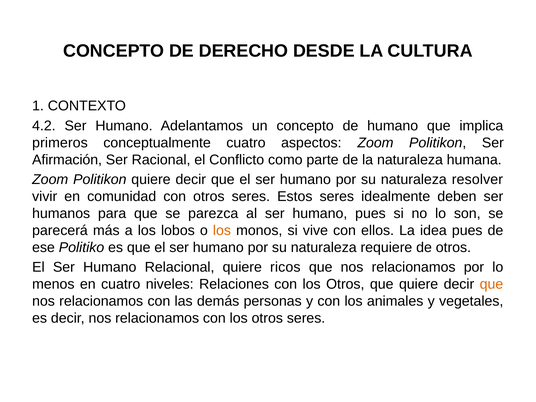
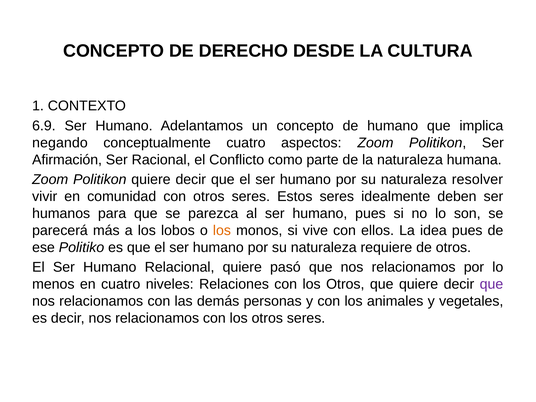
4.2: 4.2 -> 6.9
primeros: primeros -> negando
ricos: ricos -> pasó
que at (491, 284) colour: orange -> purple
